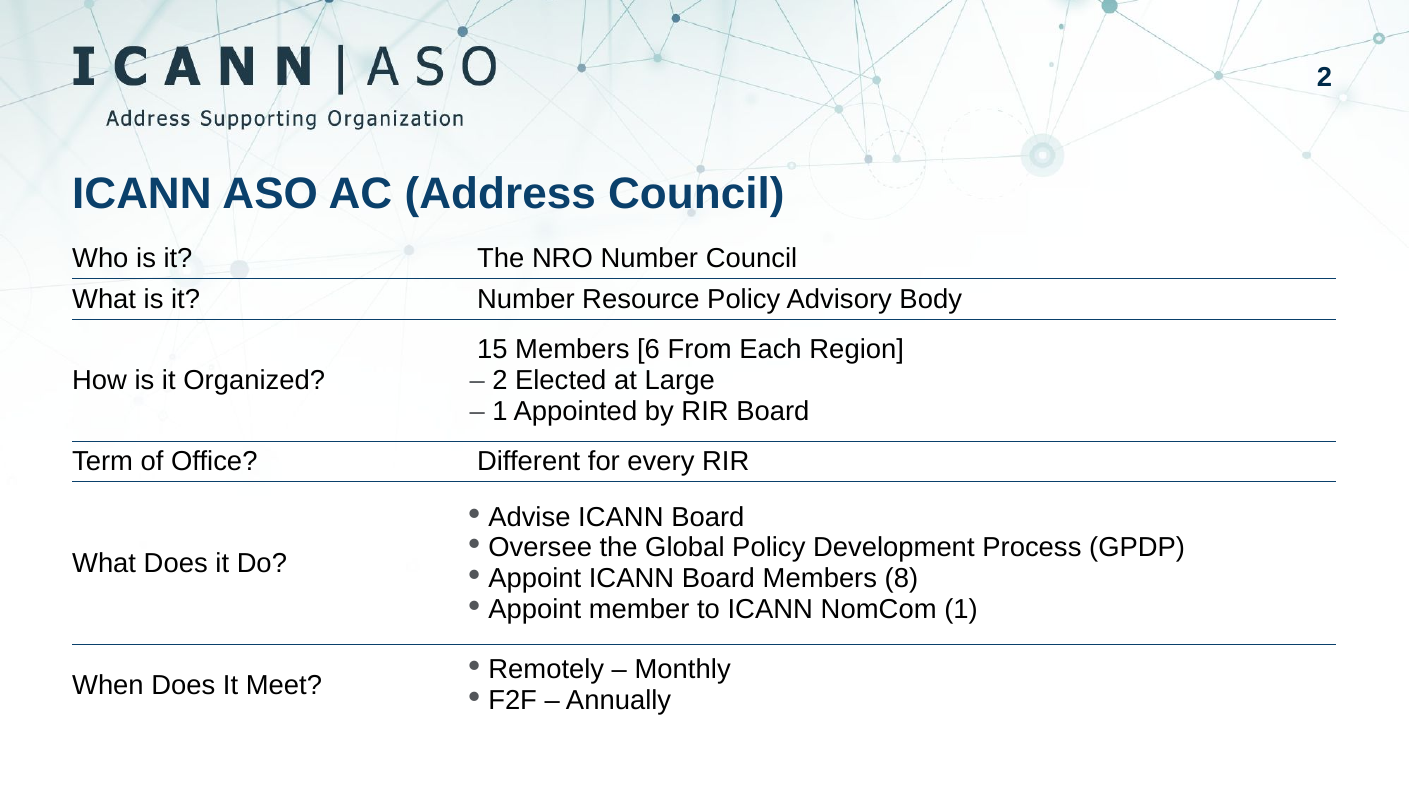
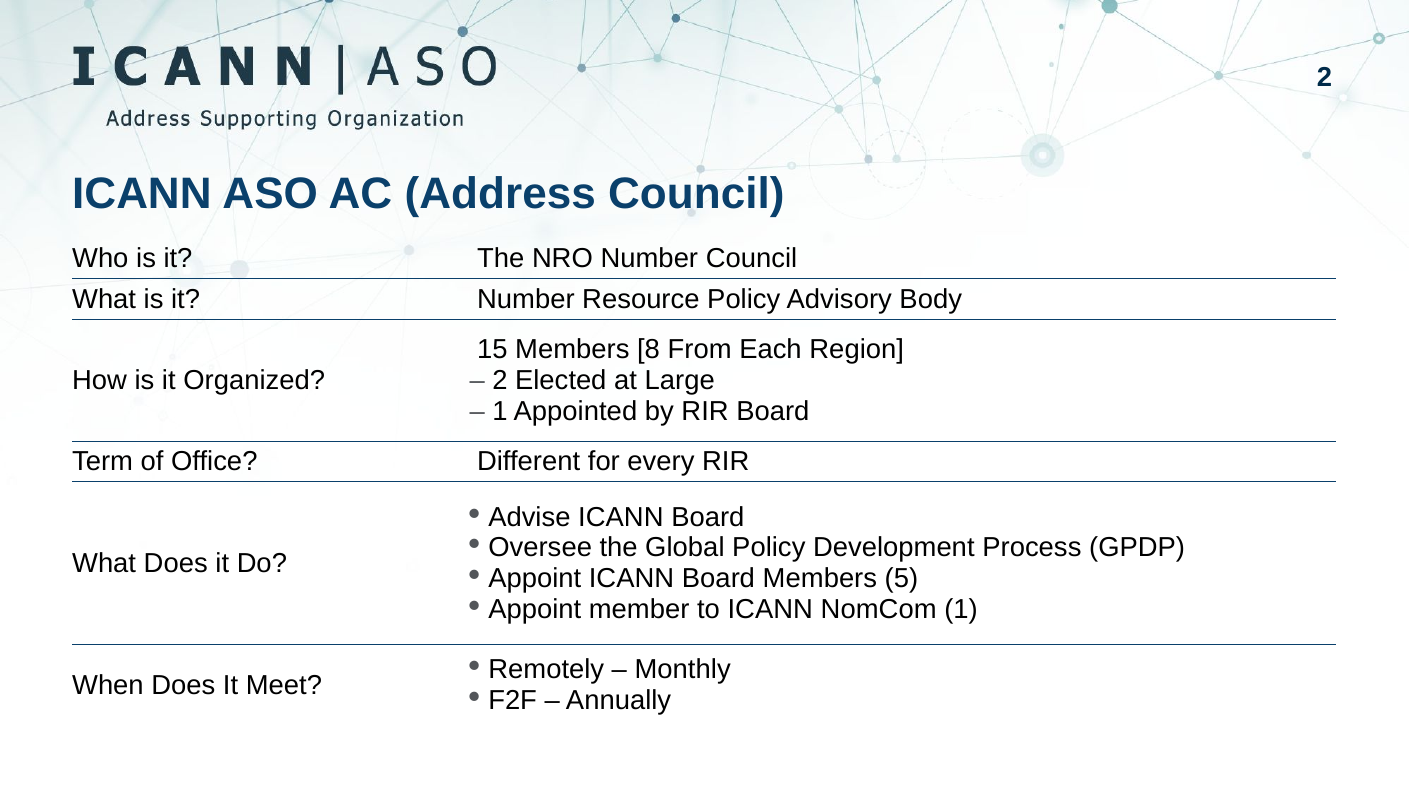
6: 6 -> 8
8: 8 -> 5
